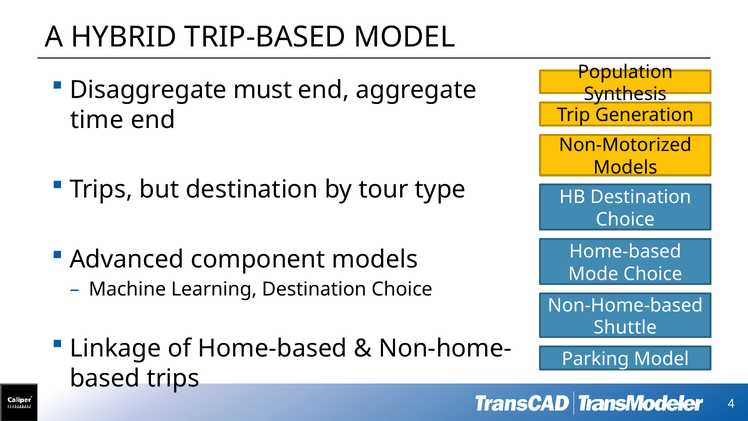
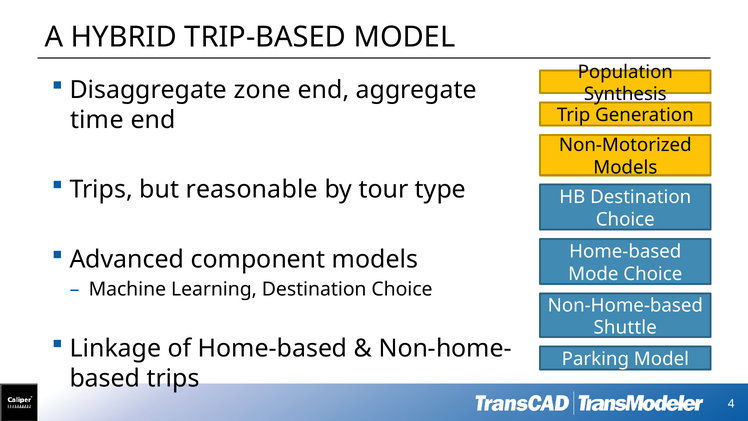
must: must -> zone
but destination: destination -> reasonable
